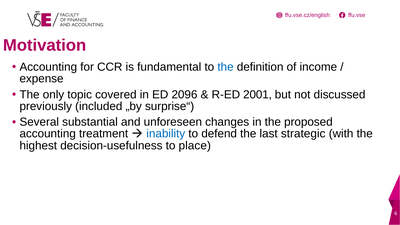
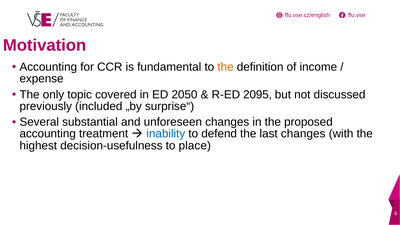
the at (226, 67) colour: blue -> orange
2096: 2096 -> 2050
2001: 2001 -> 2095
last strategic: strategic -> changes
